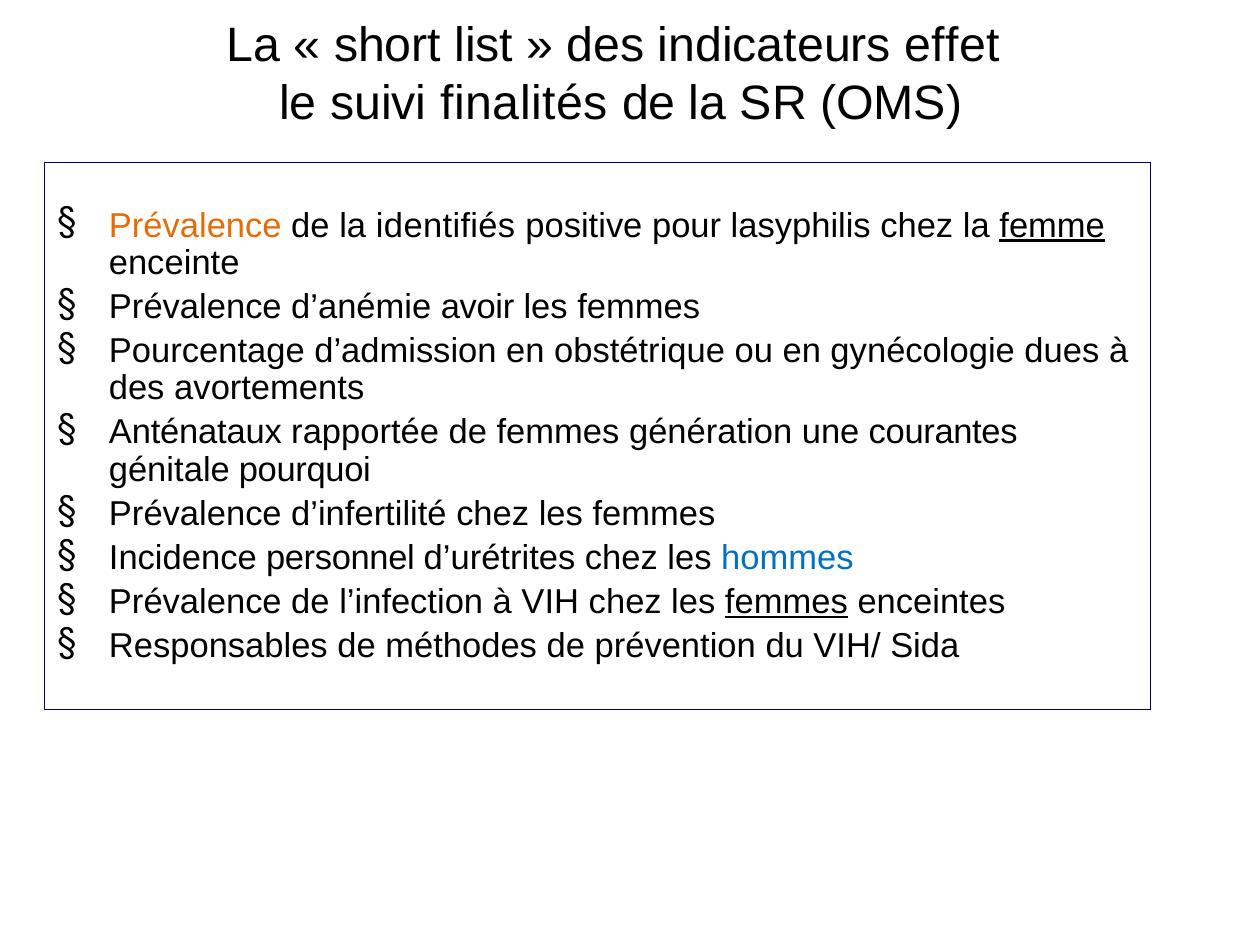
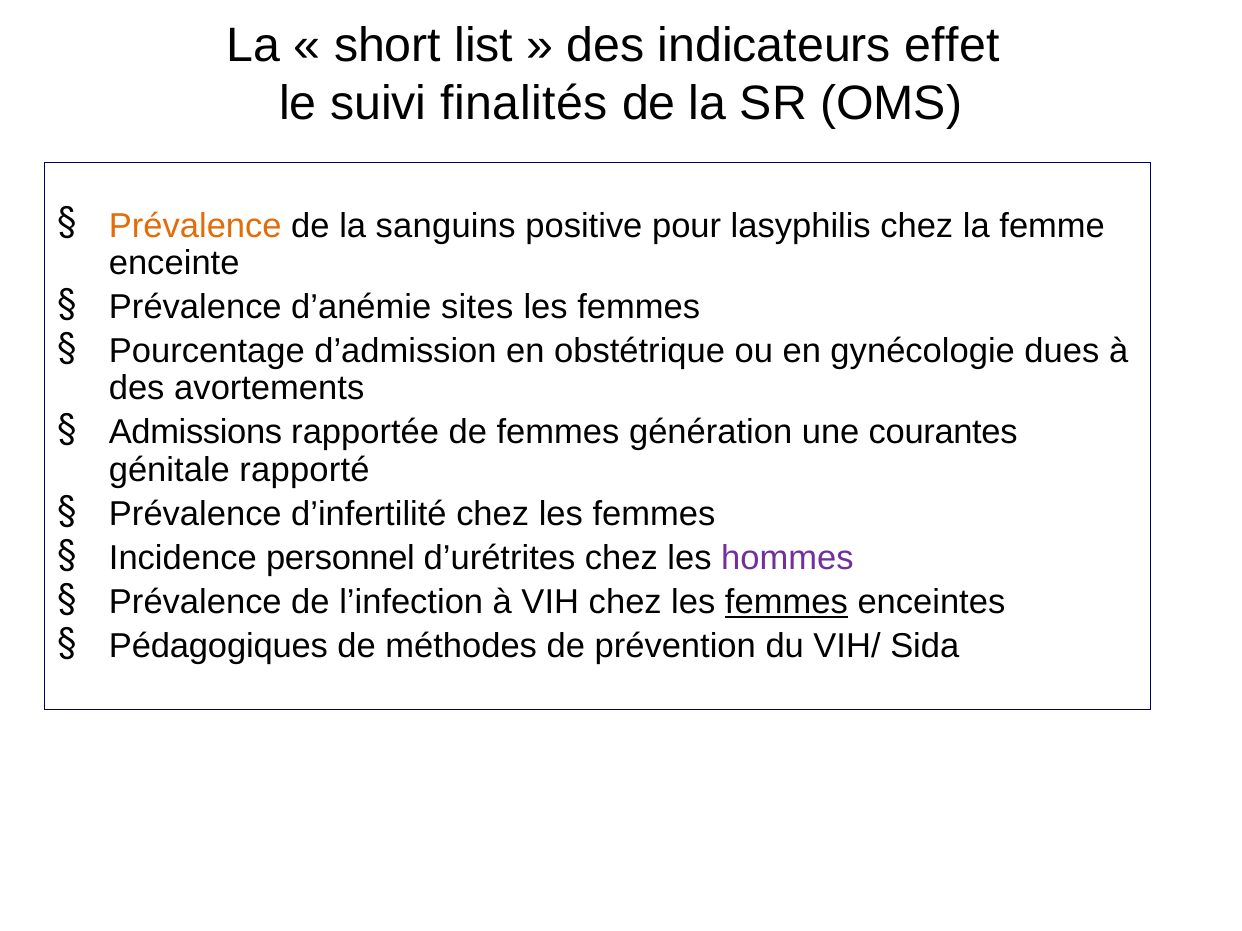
identifiés: identifiés -> sanguins
femme underline: present -> none
avoir: avoir -> sites
Anténataux: Anténataux -> Admissions
pourquoi: pourquoi -> rapporté
hommes colour: blue -> purple
Responsables: Responsables -> Pédagogiques
